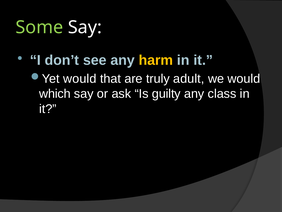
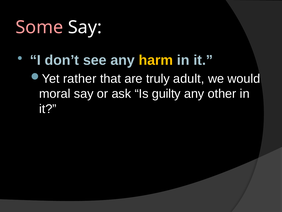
Some colour: light green -> pink
would at (80, 79): would -> rather
which: which -> moral
class: class -> other
